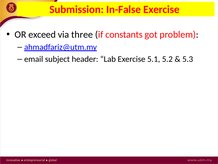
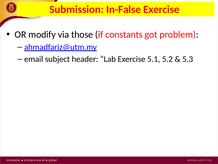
exceed: exceed -> modify
three: three -> those
